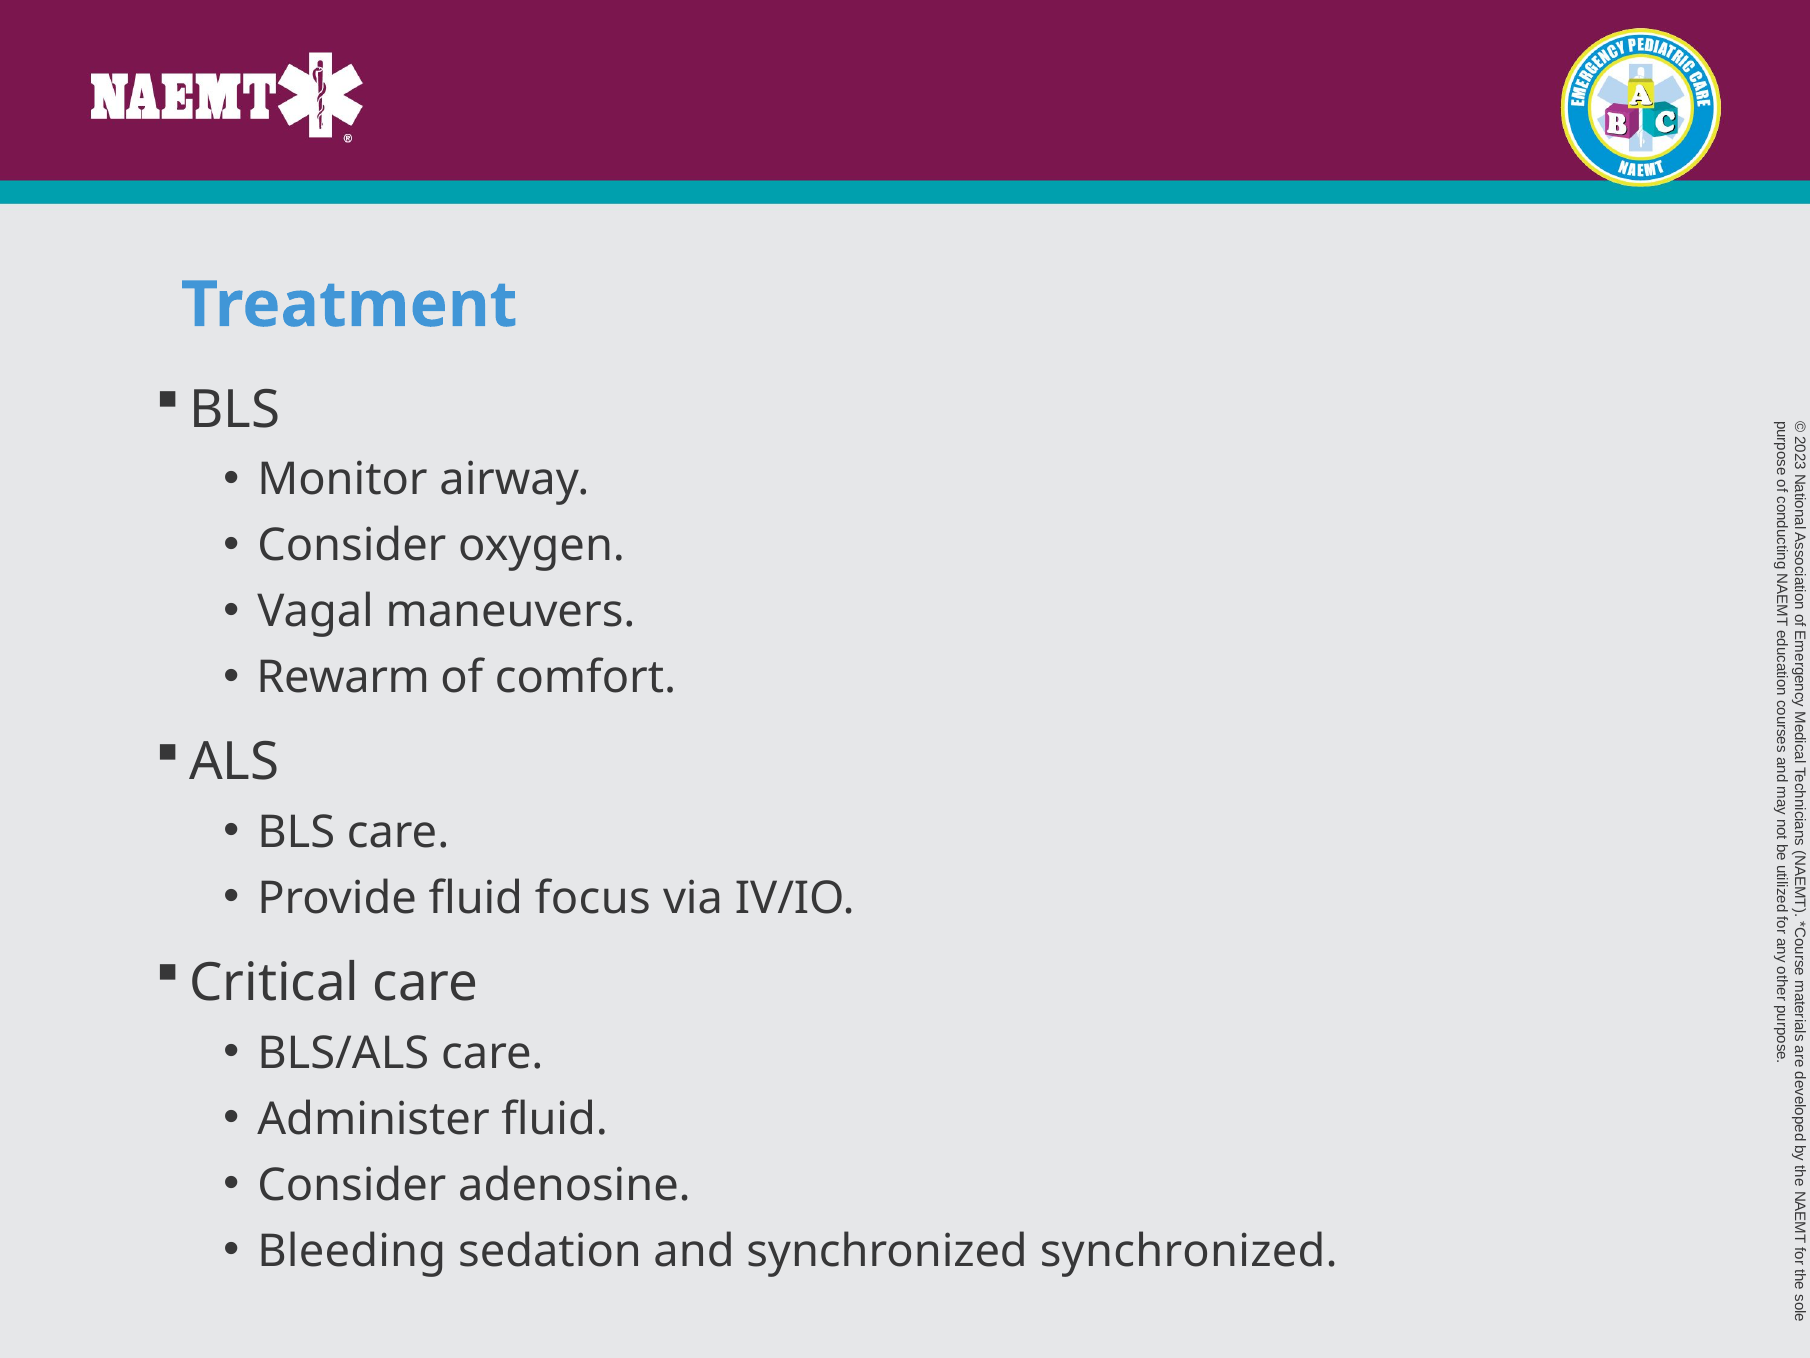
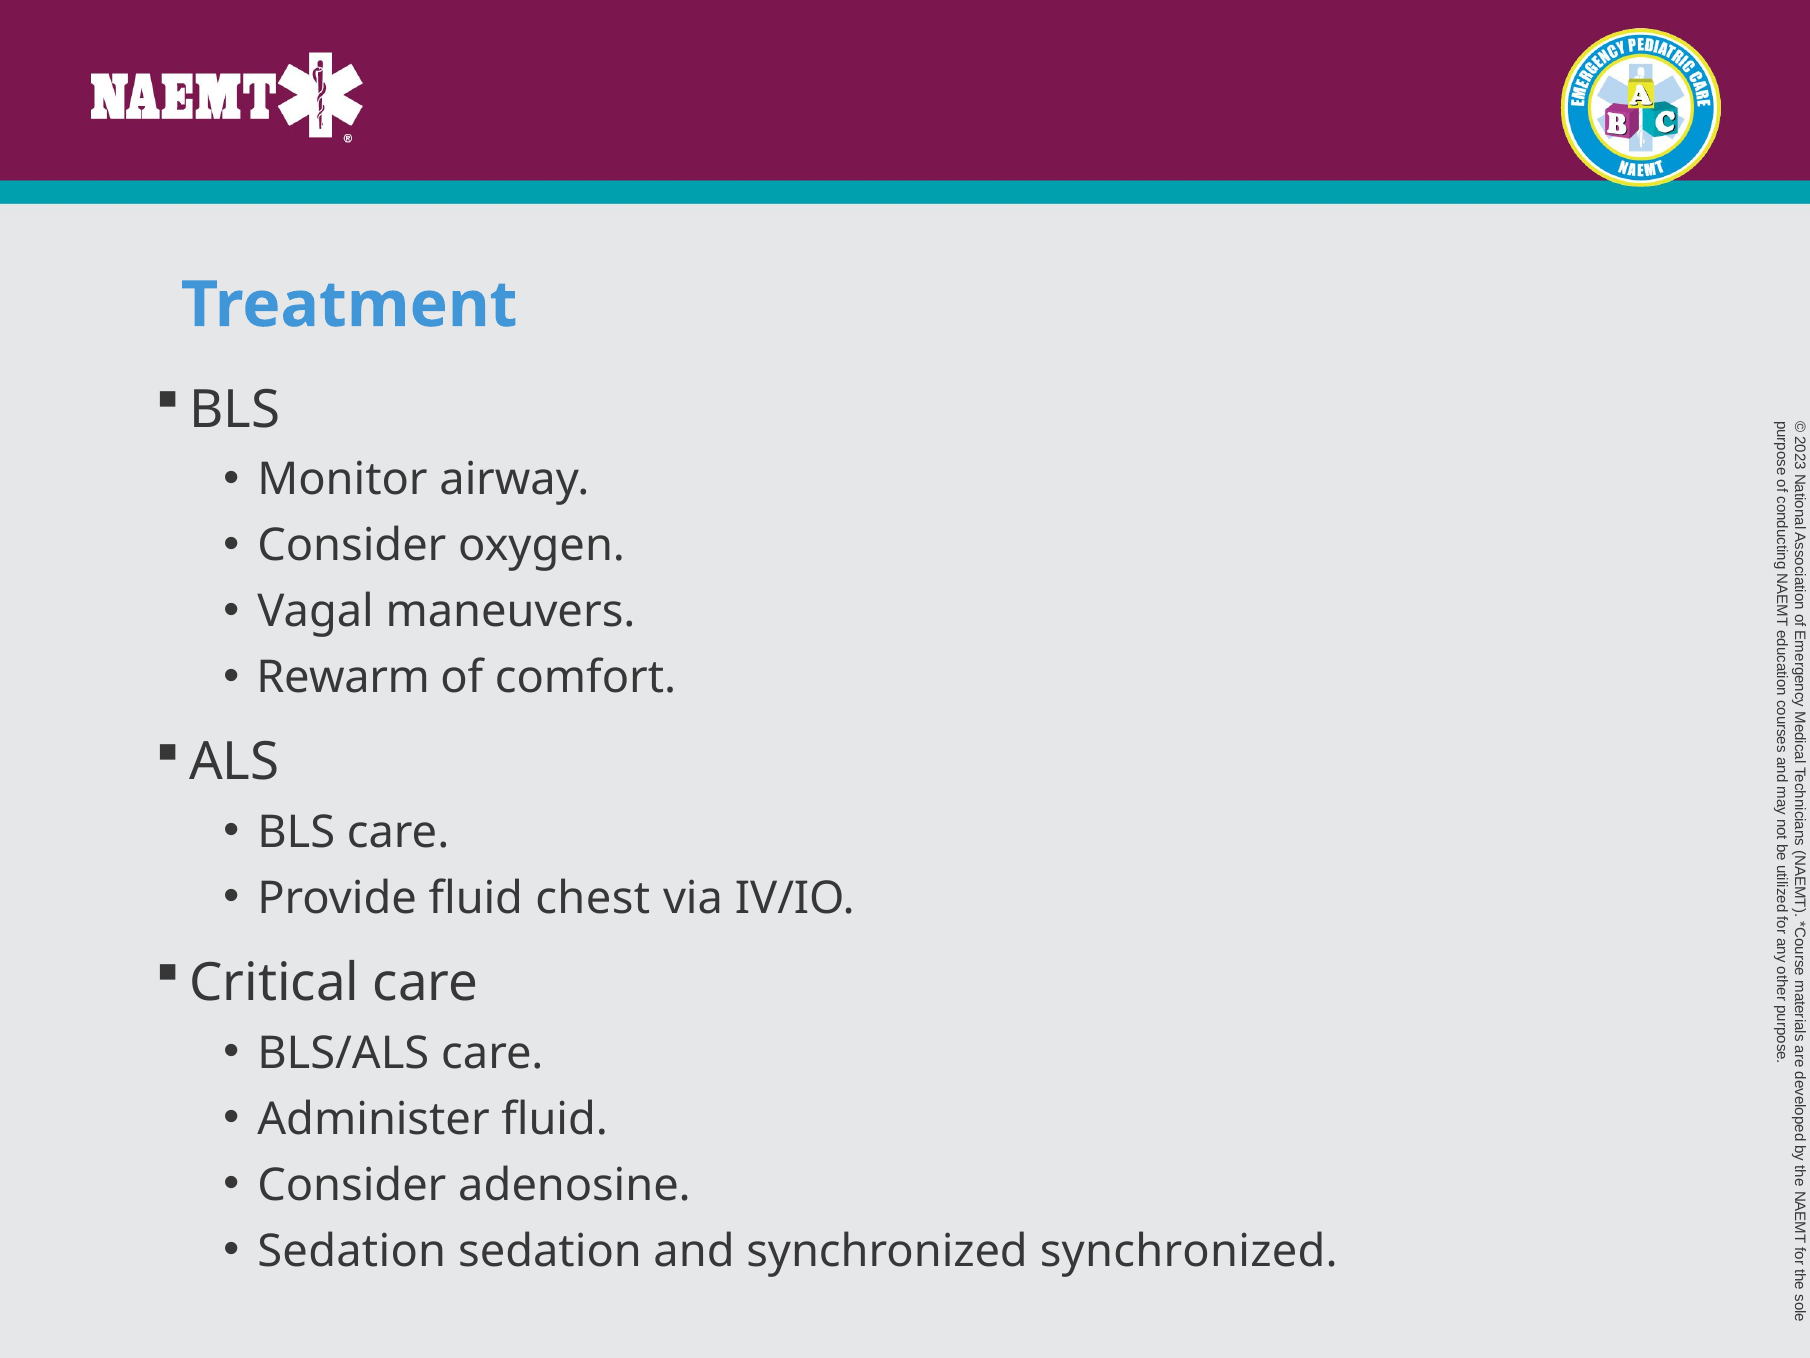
focus: focus -> chest
Bleeding at (352, 1251): Bleeding -> Sedation
